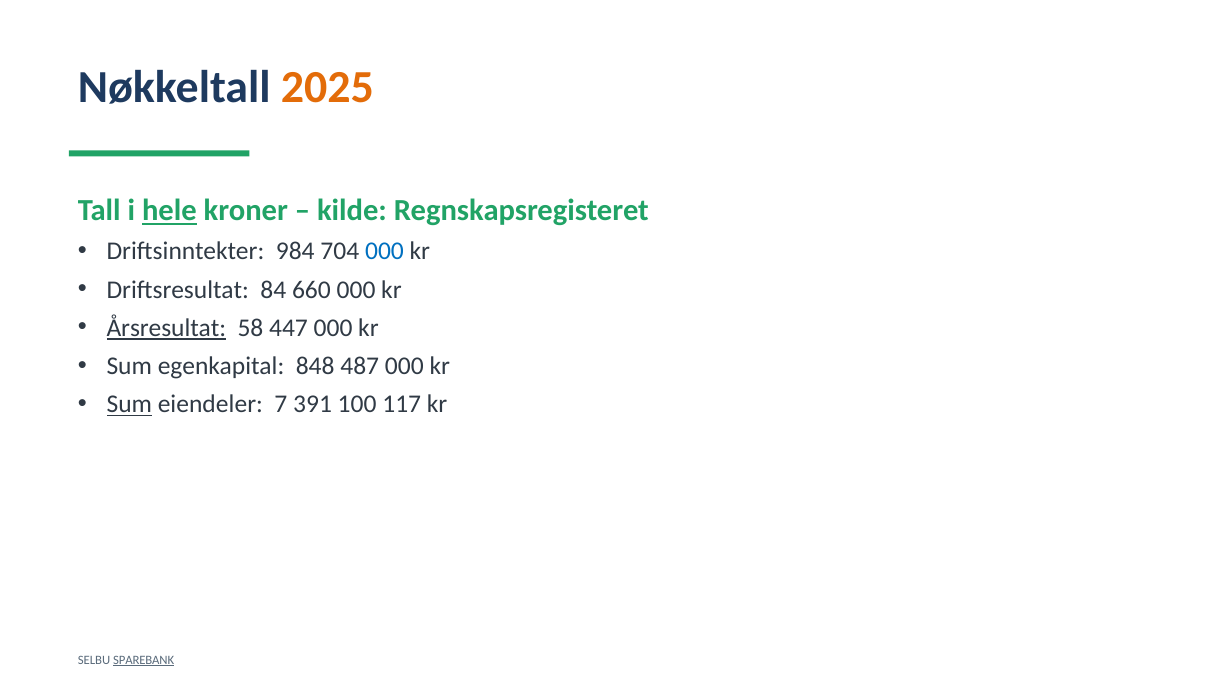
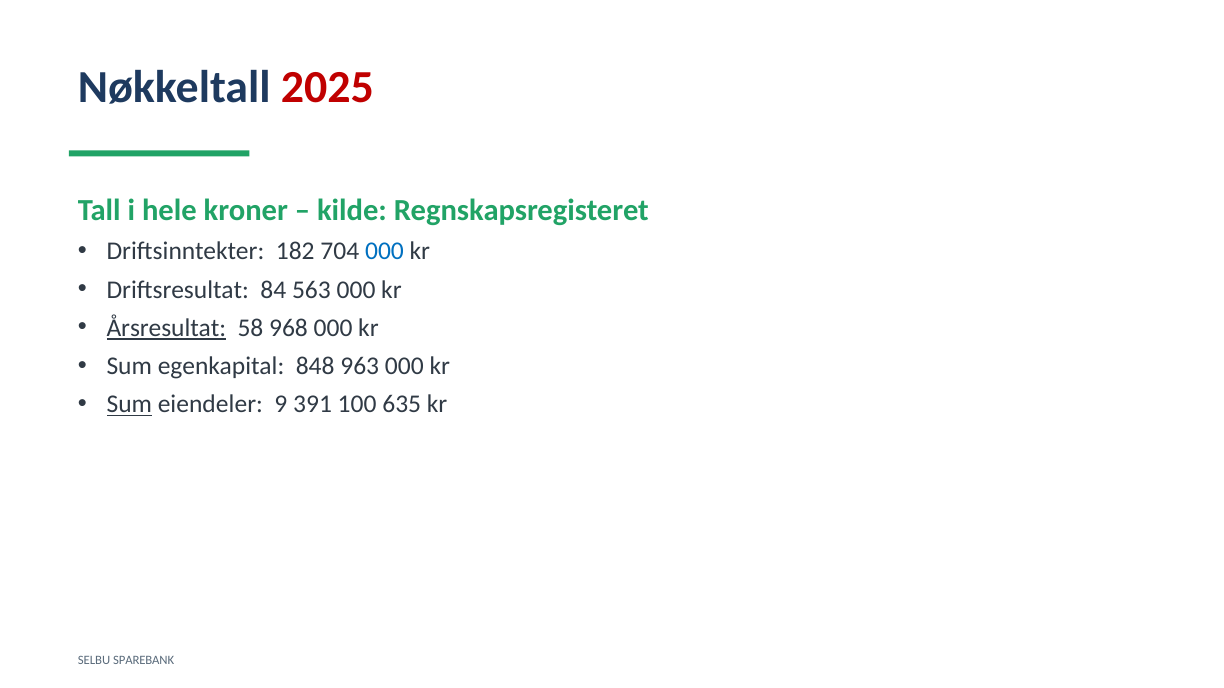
2025 colour: orange -> red
hele underline: present -> none
984: 984 -> 182
660: 660 -> 563
447: 447 -> 968
487: 487 -> 963
7: 7 -> 9
117: 117 -> 635
SPAREBANK underline: present -> none
